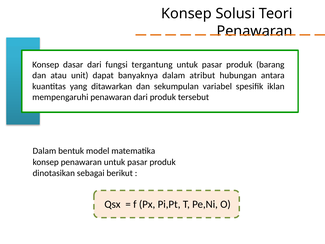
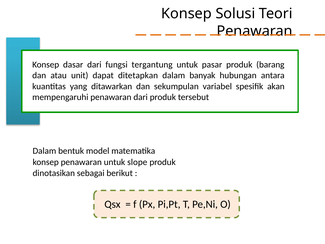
banyaknya: banyaknya -> ditetapkan
atribut: atribut -> banyak
iklan: iklan -> akan
penawaran untuk pasar: pasar -> slope
